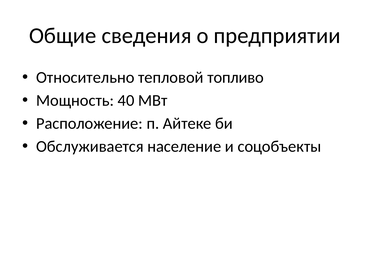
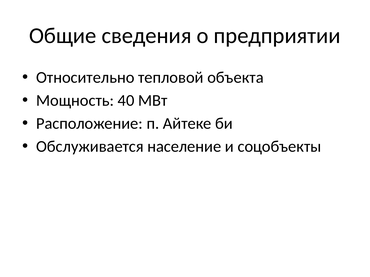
топливо: топливо -> объекта
